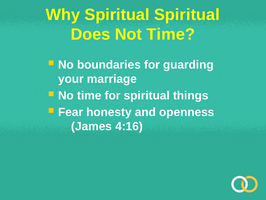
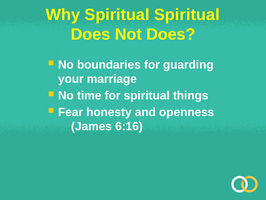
Not Time: Time -> Does
4:16: 4:16 -> 6:16
